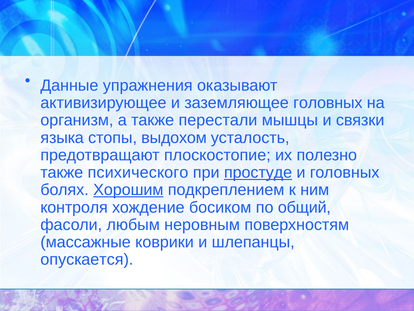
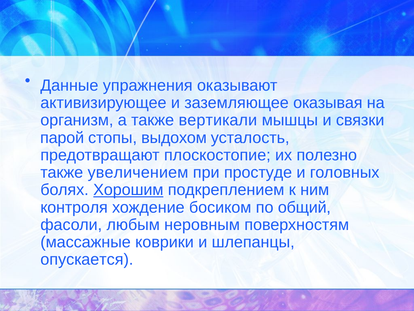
заземляющее головных: головных -> оказывая
перестали: перестали -> вертикали
языка: языка -> парой
психического: психического -> увеличением
простуде underline: present -> none
